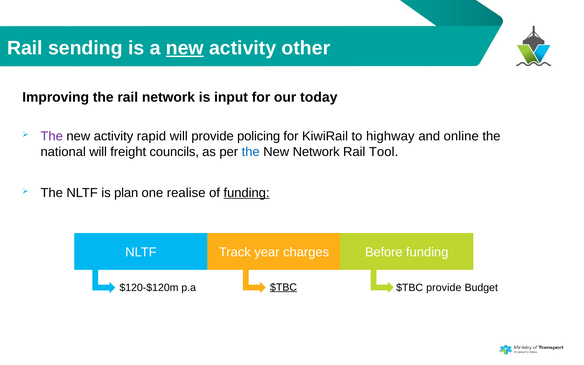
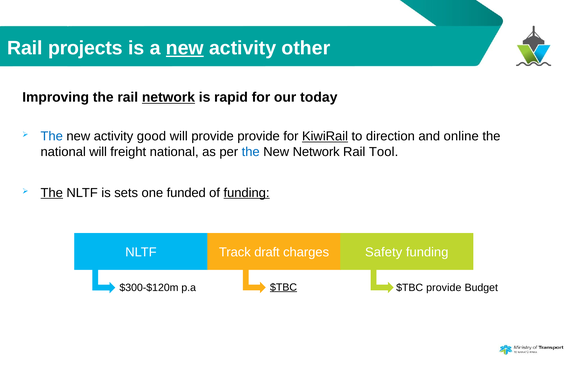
sending: sending -> projects
network at (168, 97) underline: none -> present
input: input -> rapid
The at (52, 136) colour: purple -> blue
rapid: rapid -> good
provide policing: policing -> provide
KiwiRail underline: none -> present
highway: highway -> direction
freight councils: councils -> national
The at (52, 193) underline: none -> present
plan: plan -> sets
realise: realise -> funded
year: year -> draft
Before: Before -> Safety
$120-$120m: $120-$120m -> $300-$120m
